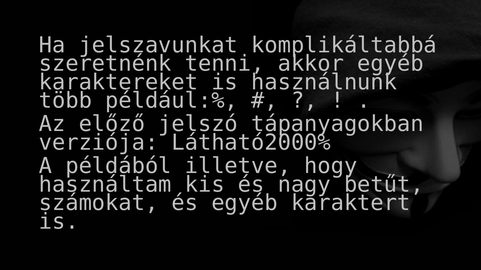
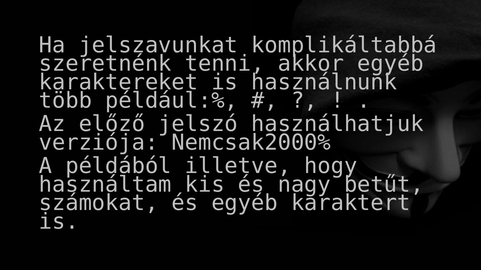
tápanyagokban: tápanyagokban -> használhatjuk
Látható2000%: Látható2000% -> Nemcsak2000%
